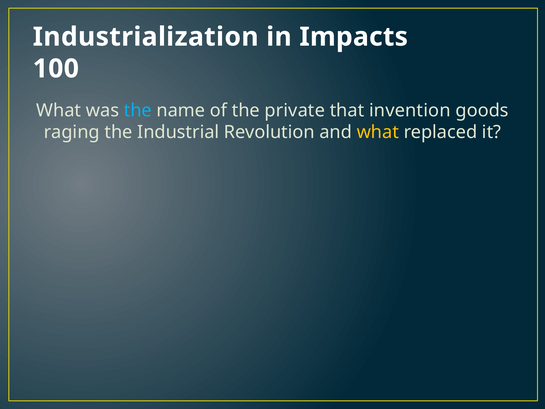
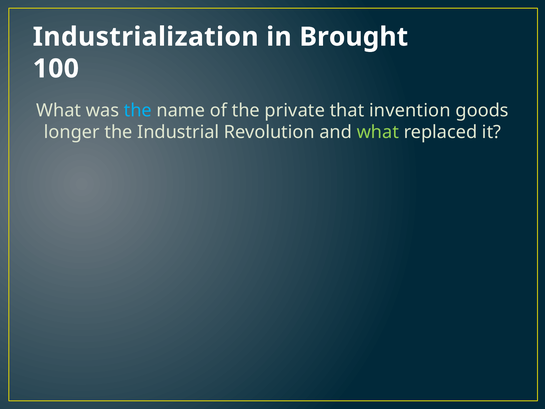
Impacts: Impacts -> Brought
raging: raging -> longer
what at (378, 132) colour: yellow -> light green
